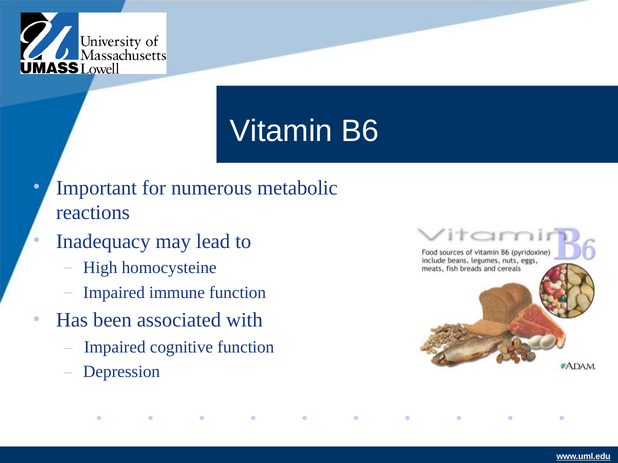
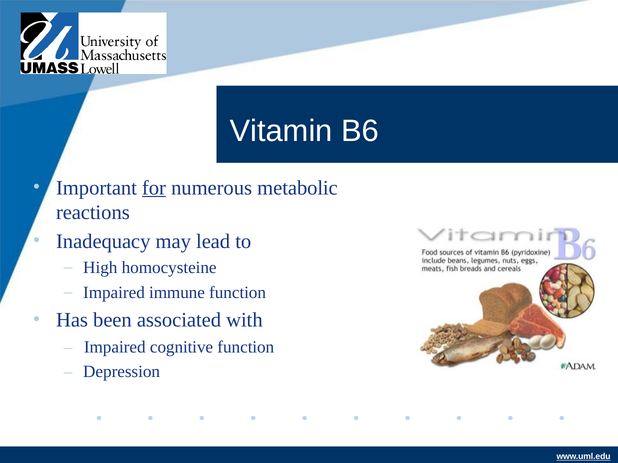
for underline: none -> present
